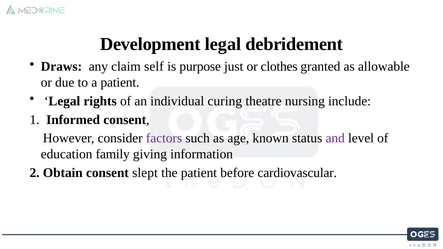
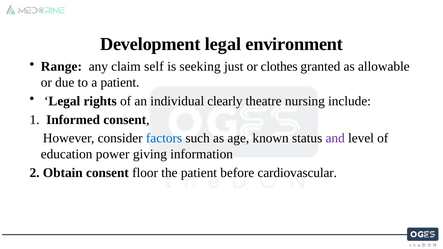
debridement: debridement -> environment
Draws: Draws -> Range
purpose: purpose -> seeking
curing: curing -> clearly
factors colour: purple -> blue
family: family -> power
slept: slept -> floor
